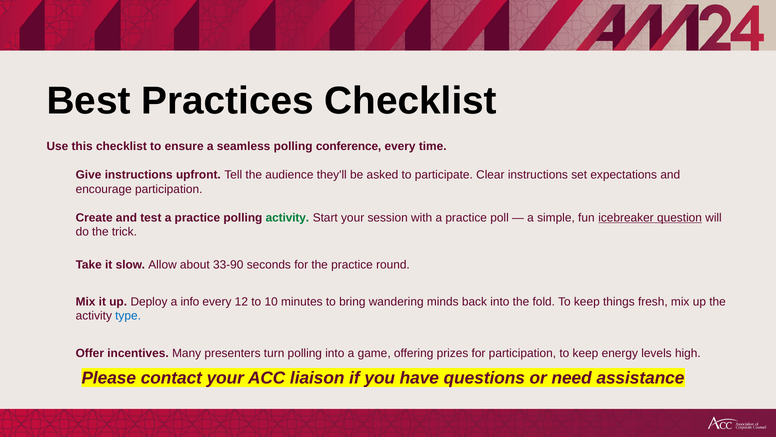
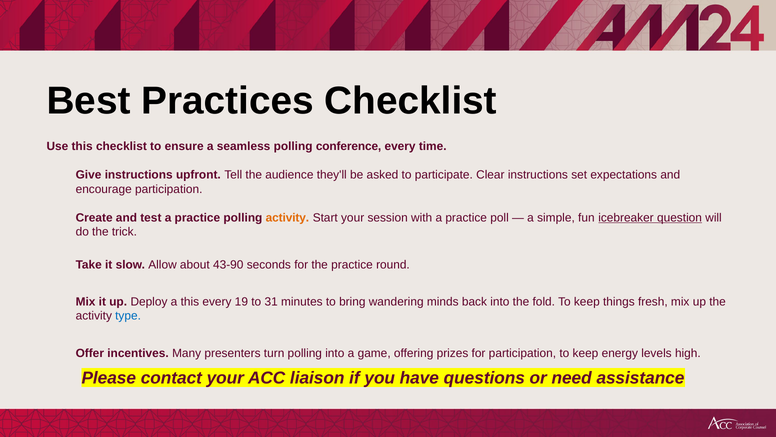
activity at (287, 217) colour: green -> orange
33-90: 33-90 -> 43-90
a info: info -> this
12: 12 -> 19
10: 10 -> 31
